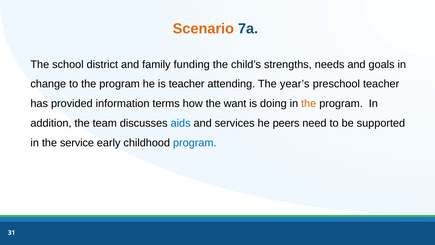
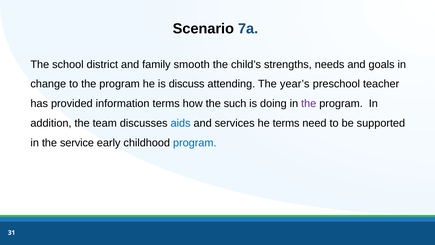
Scenario colour: orange -> black
funding: funding -> smooth
is teacher: teacher -> discuss
want: want -> such
the at (309, 104) colour: orange -> purple
he peers: peers -> terms
